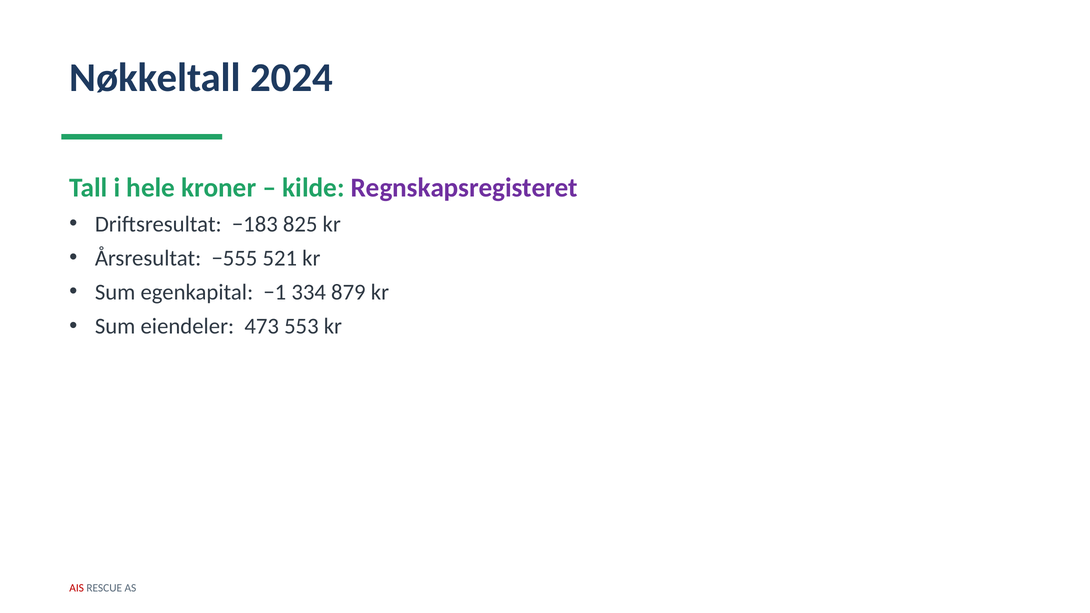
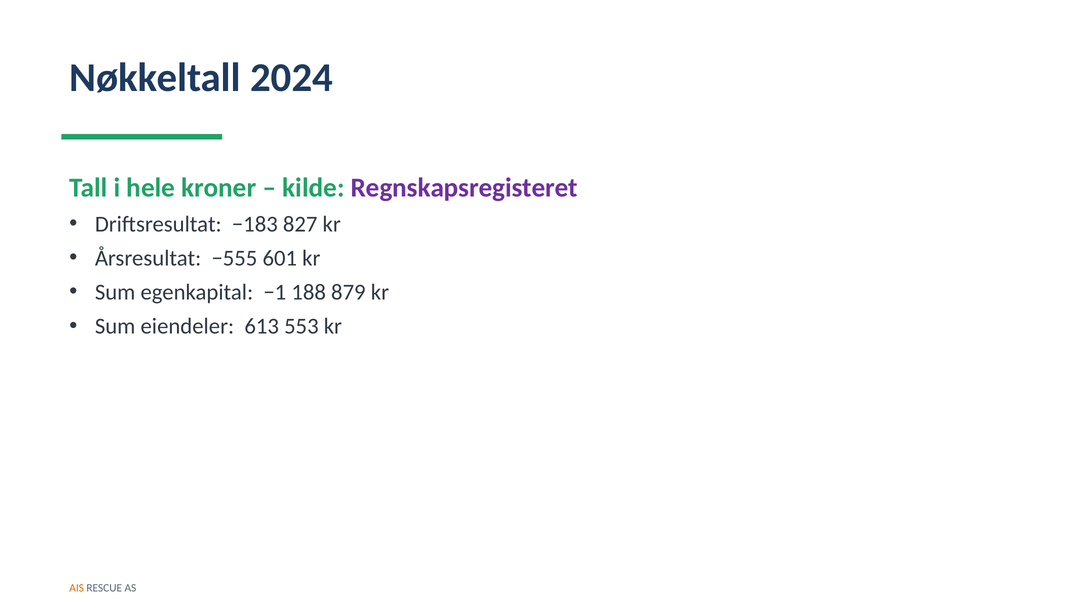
825: 825 -> 827
521: 521 -> 601
334: 334 -> 188
473: 473 -> 613
AIS colour: red -> orange
